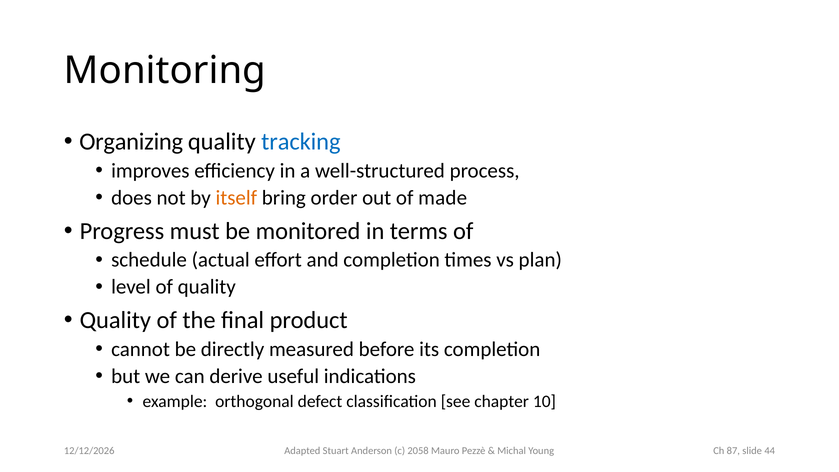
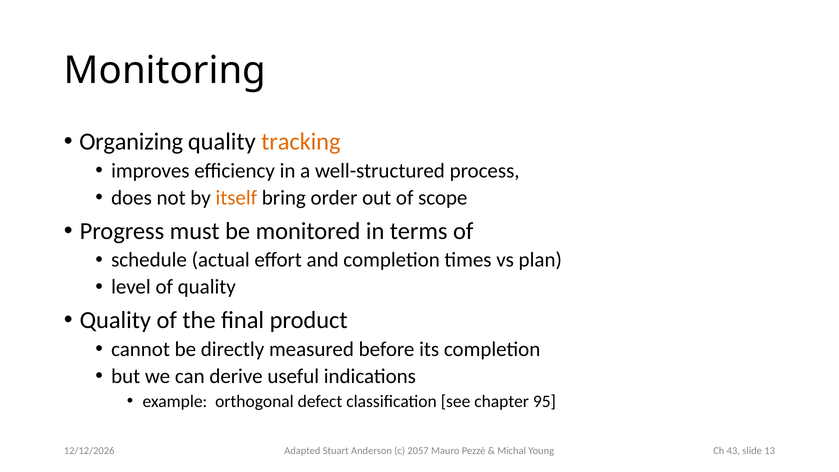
tracking colour: blue -> orange
made: made -> scope
10: 10 -> 95
2058: 2058 -> 2057
87: 87 -> 43
44: 44 -> 13
